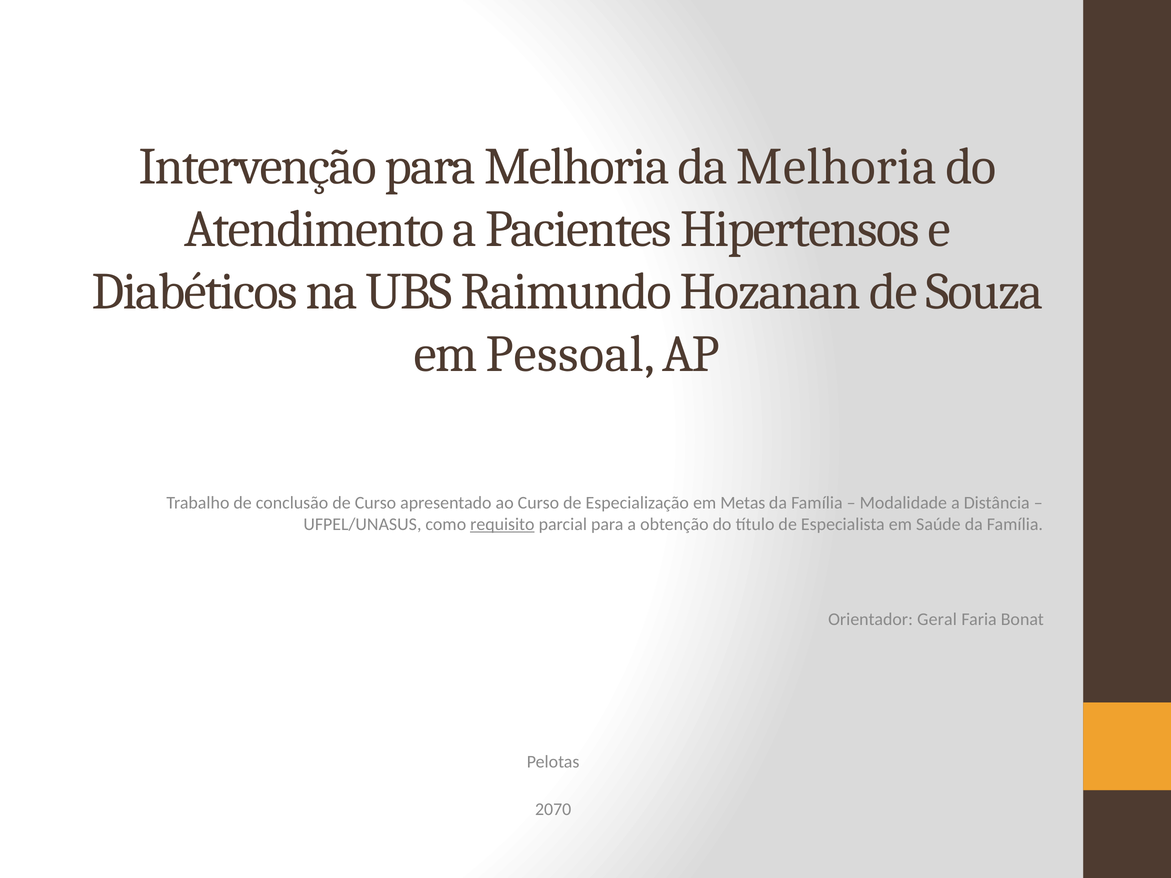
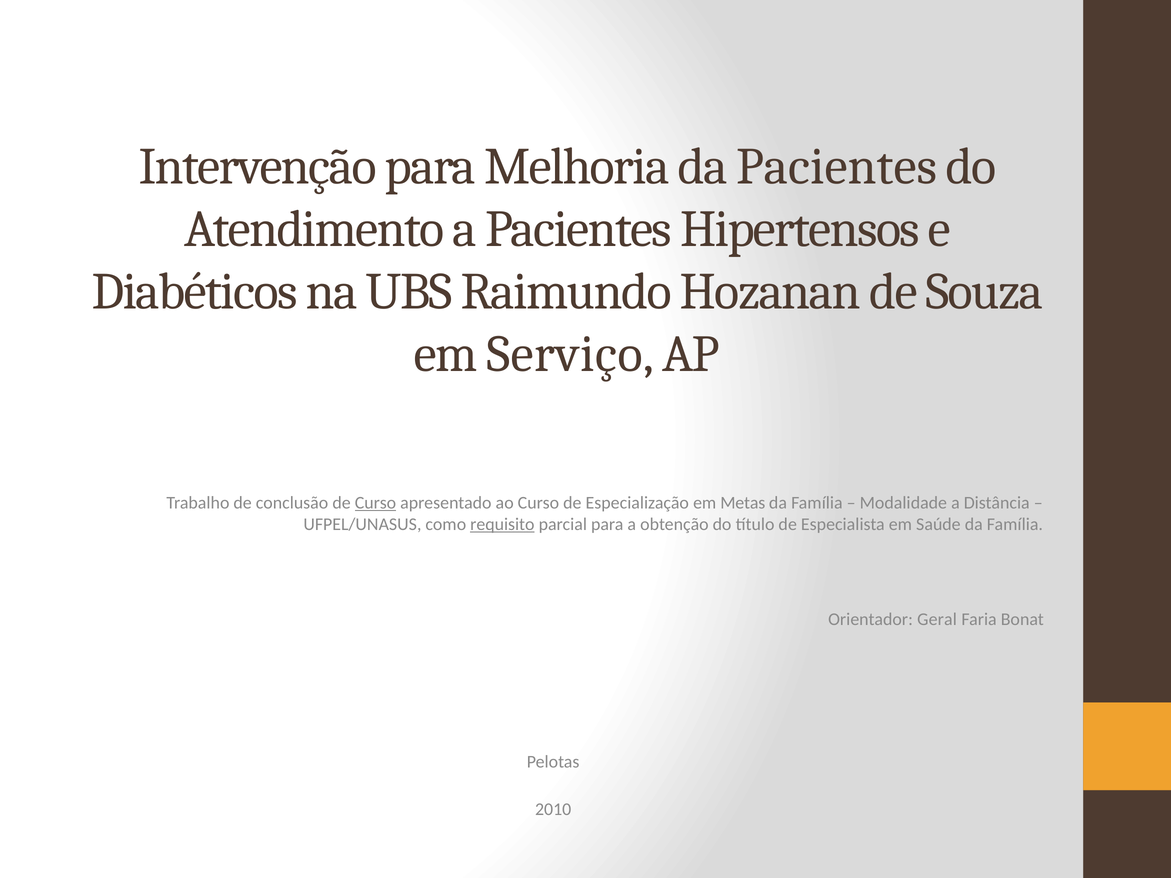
da Melhoria: Melhoria -> Pacientes
Pessoal: Pessoal -> Serviço
Curso at (375, 503) underline: none -> present
2070: 2070 -> 2010
